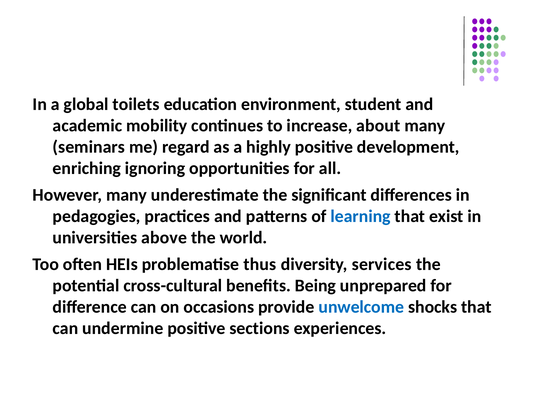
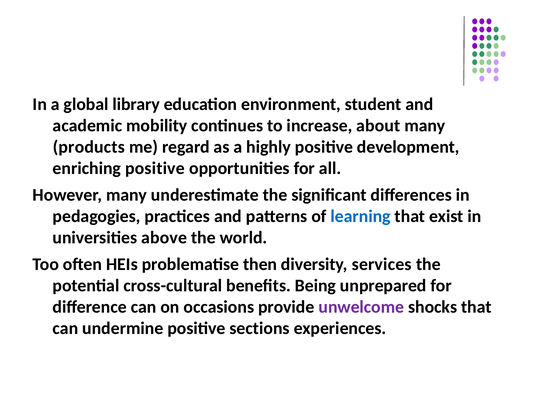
toilets: toilets -> library
seminars: seminars -> products
enriching ignoring: ignoring -> positive
thus: thus -> then
unwelcome colour: blue -> purple
